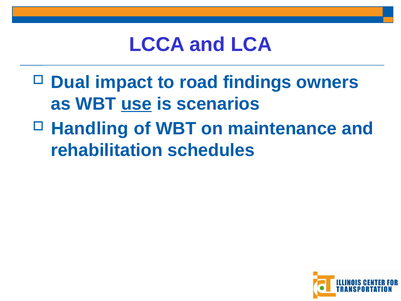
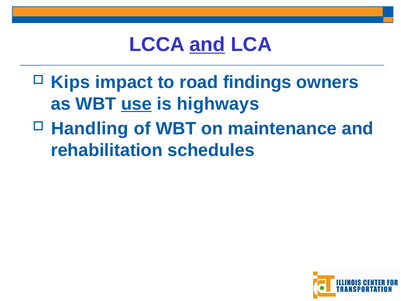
and at (207, 44) underline: none -> present
Dual: Dual -> Kips
scenarios: scenarios -> highways
